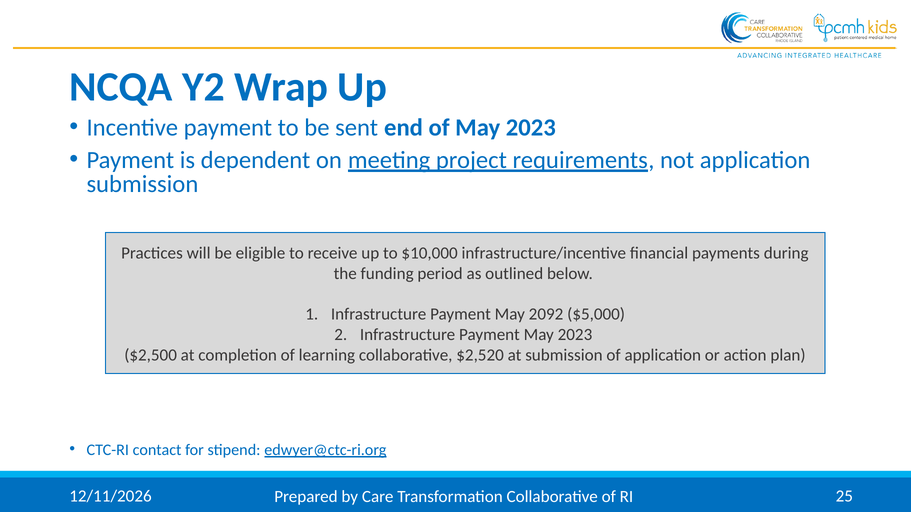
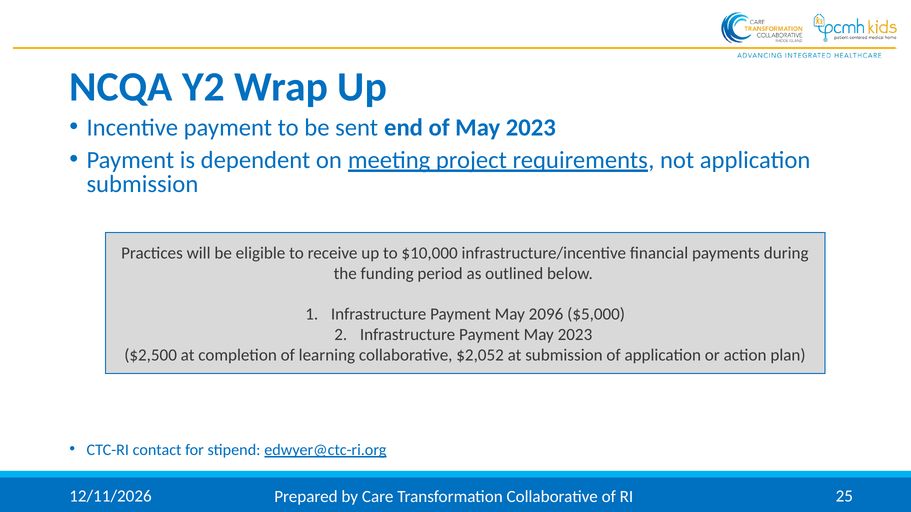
2092: 2092 -> 2096
$2,520: $2,520 -> $2,052
